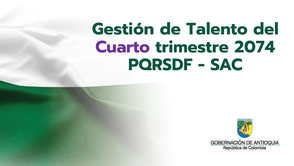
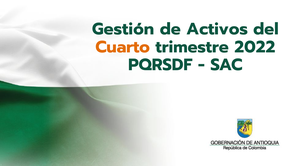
Talento: Talento -> Activos
Cuarto colour: purple -> orange
2074: 2074 -> 2022
